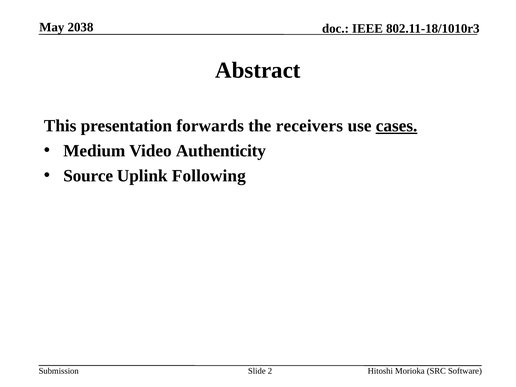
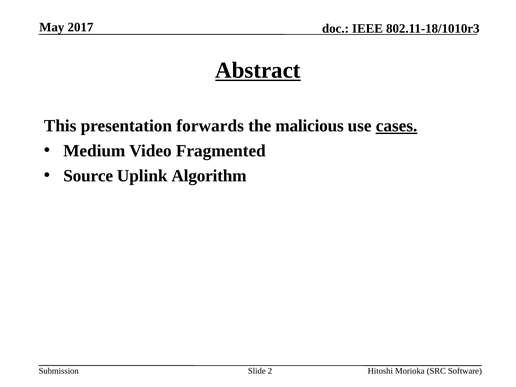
2038: 2038 -> 2017
Abstract underline: none -> present
receivers: receivers -> malicious
Authenticity: Authenticity -> Fragmented
Following: Following -> Algorithm
